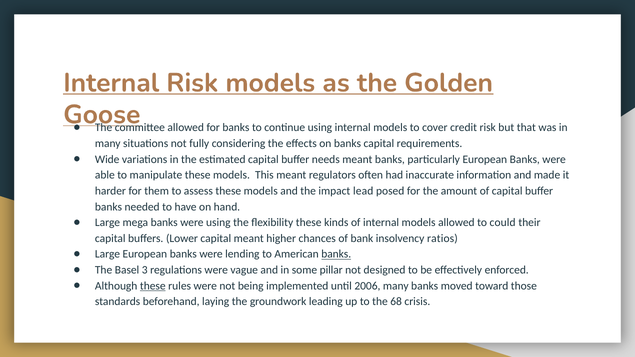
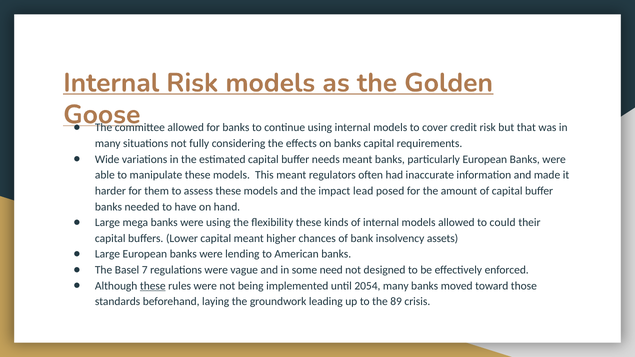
ratios: ratios -> assets
banks at (336, 254) underline: present -> none
3: 3 -> 7
pillar: pillar -> need
2006: 2006 -> 2054
68: 68 -> 89
